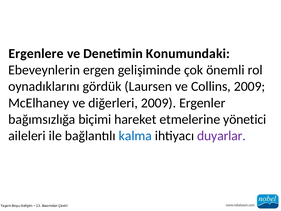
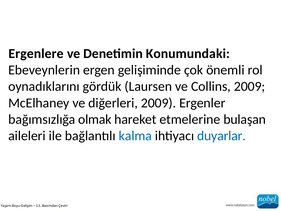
biçimi: biçimi -> olmak
yönetici: yönetici -> bulaşan
duyarlar colour: purple -> blue
